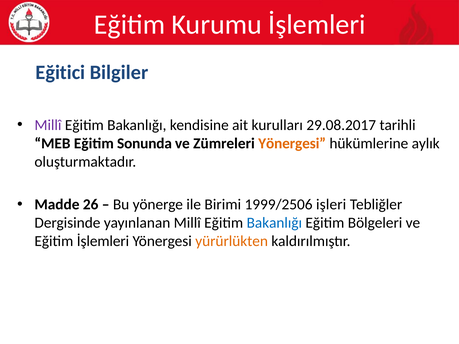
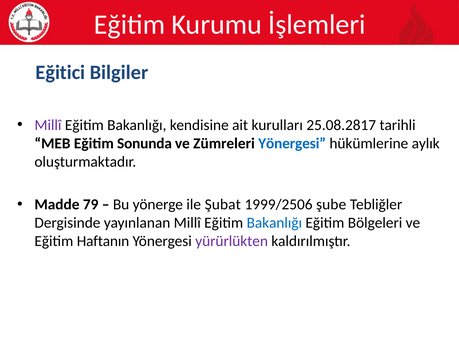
29.08.2017: 29.08.2017 -> 25.08.2817
Yönergesi at (292, 143) colour: orange -> blue
26: 26 -> 79
Birimi: Birimi -> Şubat
işleri: işleri -> şube
Eğitim İşlemleri: İşlemleri -> Haftanın
yürürlükten colour: orange -> purple
